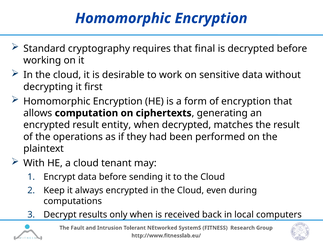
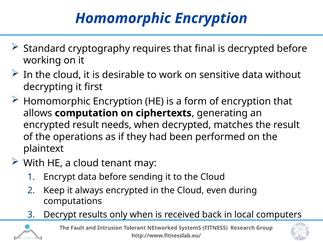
entity: entity -> needs
